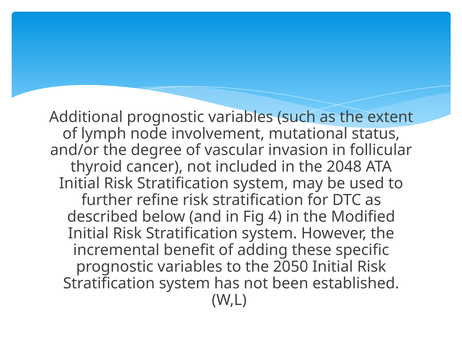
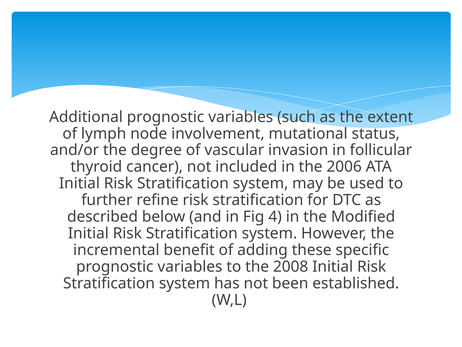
2048: 2048 -> 2006
2050: 2050 -> 2008
